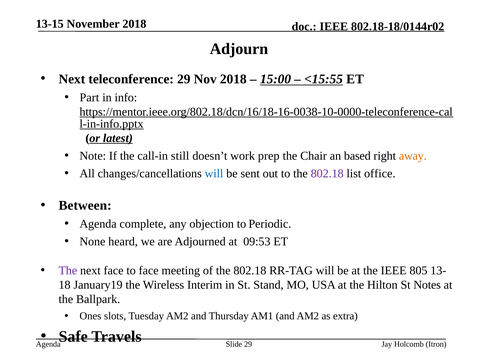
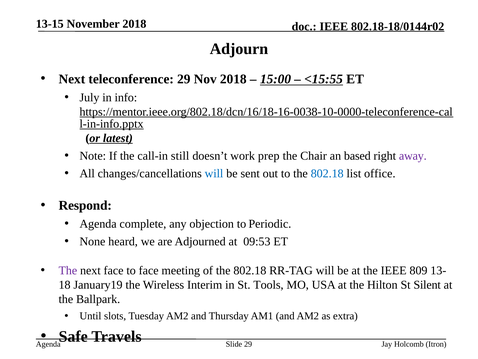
Part: Part -> July
away colour: orange -> purple
802.18 at (327, 173) colour: purple -> blue
Between: Between -> Respond
805: 805 -> 809
Stand: Stand -> Tools
Notes: Notes -> Silent
Ones: Ones -> Until
